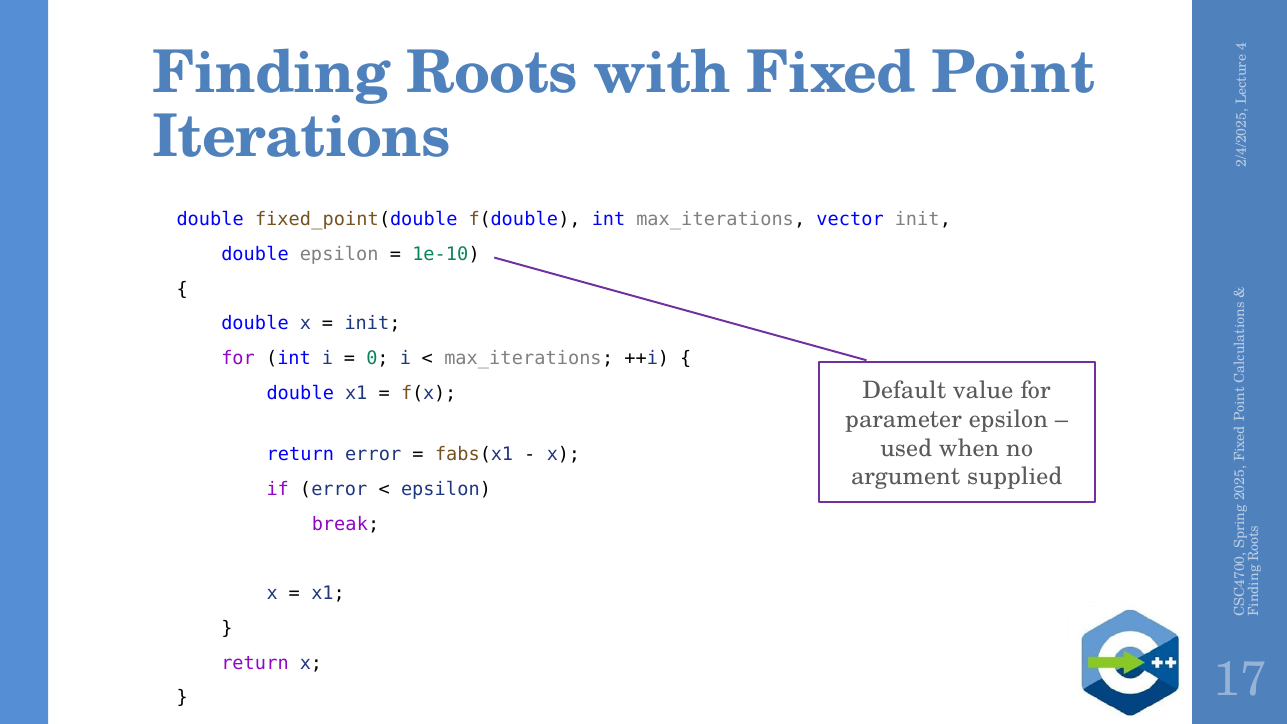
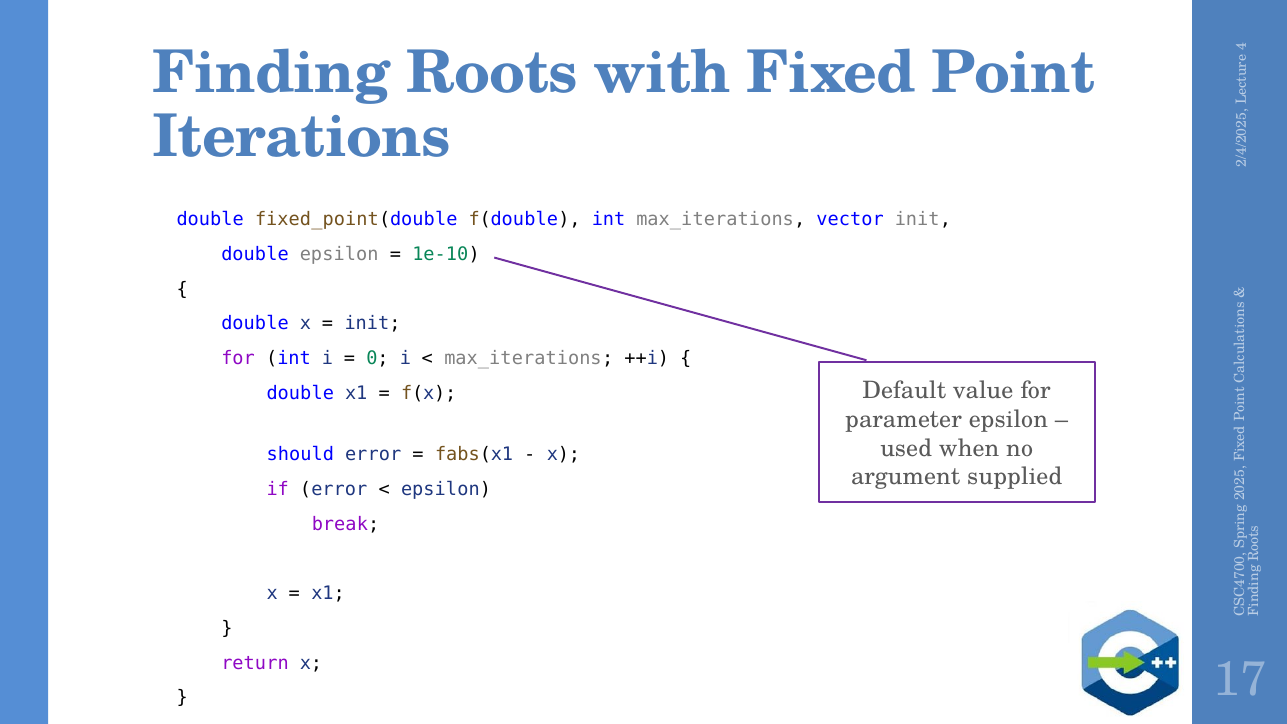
return at (300, 455): return -> should
